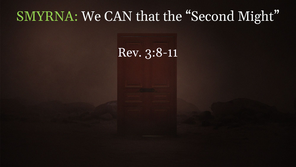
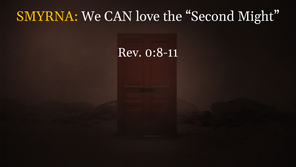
SMYRNA colour: light green -> yellow
that: that -> love
3:8-11: 3:8-11 -> 0:8-11
